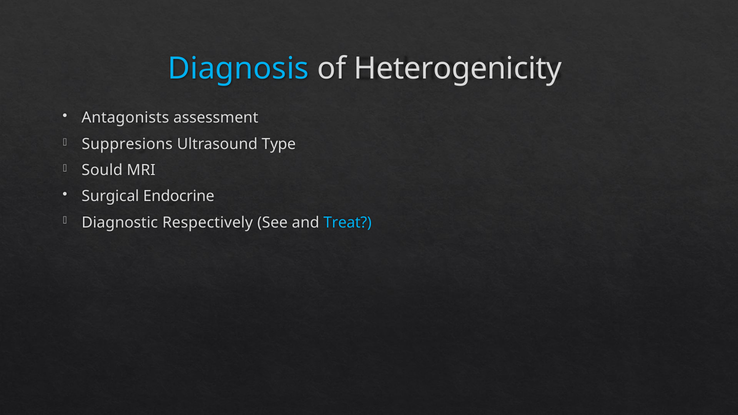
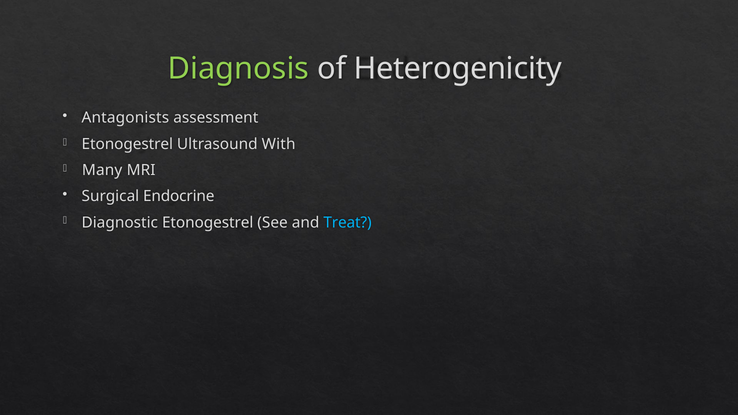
Diagnosis colour: light blue -> light green
Suppresions at (127, 144): Suppresions -> Etonogestrel
Type: Type -> With
Sould: Sould -> Many
Diagnostic Respectively: Respectively -> Etonogestrel
